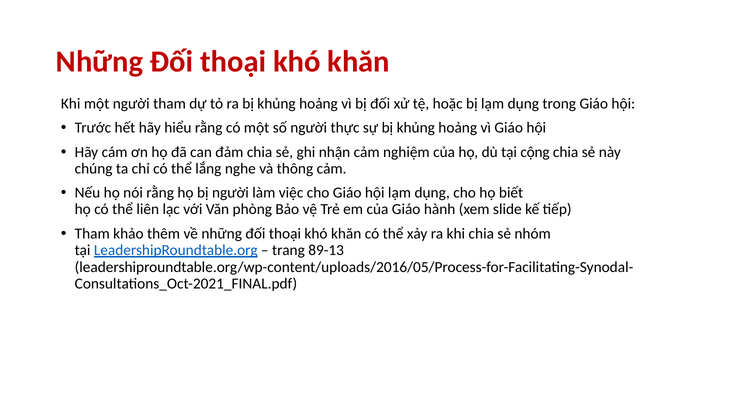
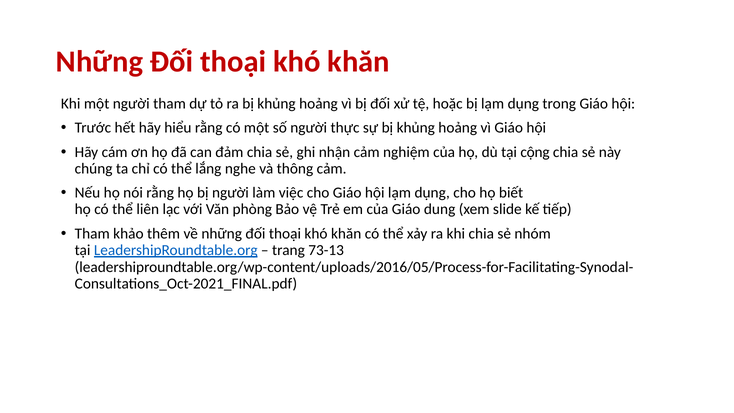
hành: hành -> dung
89-13: 89-13 -> 73-13
